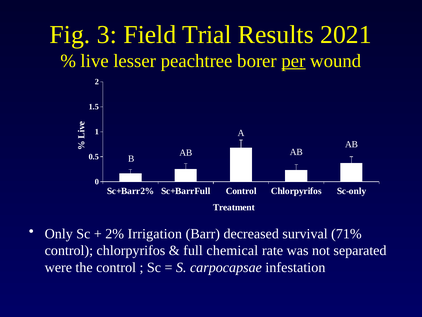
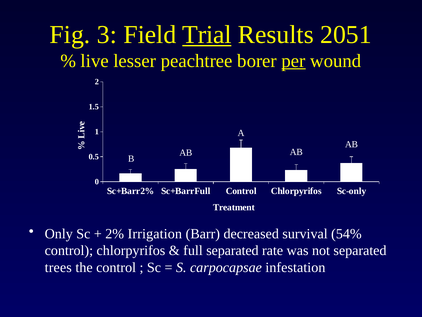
Trial underline: none -> present
2021: 2021 -> 2051
71%: 71% -> 54%
full chemical: chemical -> separated
were: were -> trees
